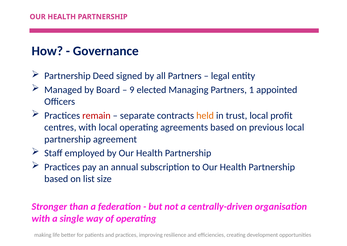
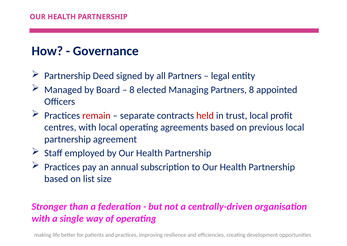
9 at (132, 90): 9 -> 8
Partners 1: 1 -> 8
held colour: orange -> red
